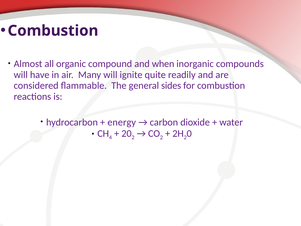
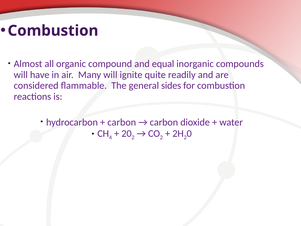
when: when -> equal
energy at (122, 122): energy -> carbon
